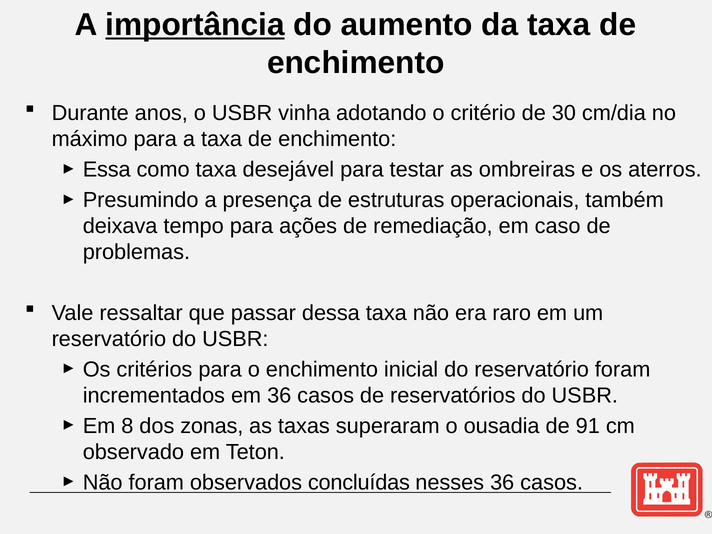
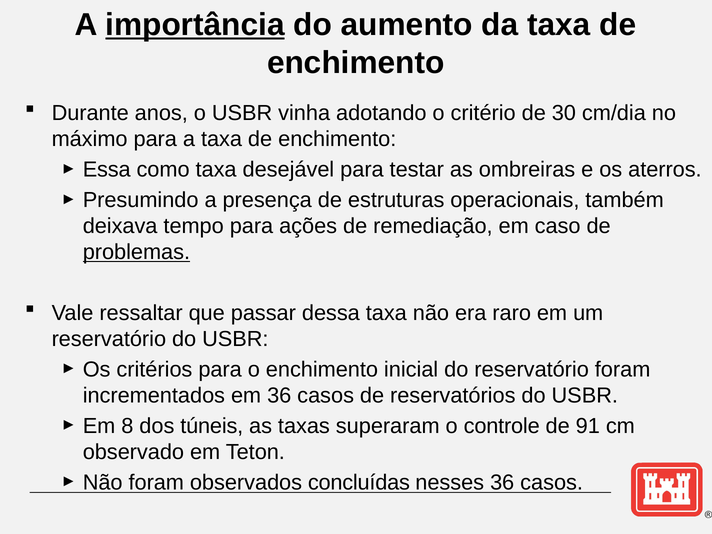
problemas underline: none -> present
zonas: zonas -> túneis
ousadia: ousadia -> controle
